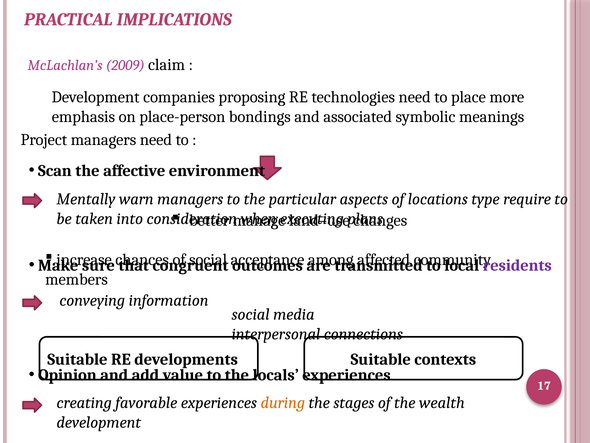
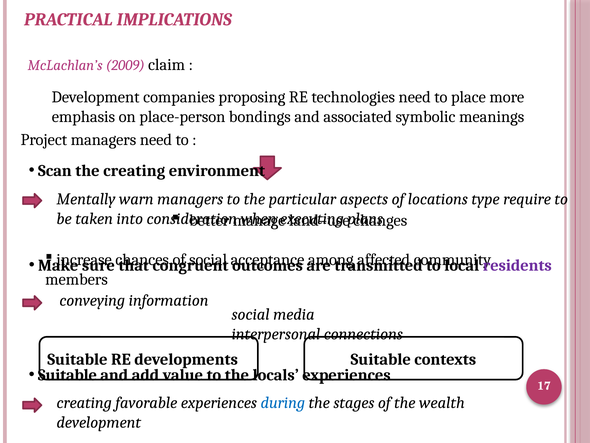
the affective: affective -> creating
Opinion at (67, 375): Opinion -> Suitable
during colour: orange -> blue
